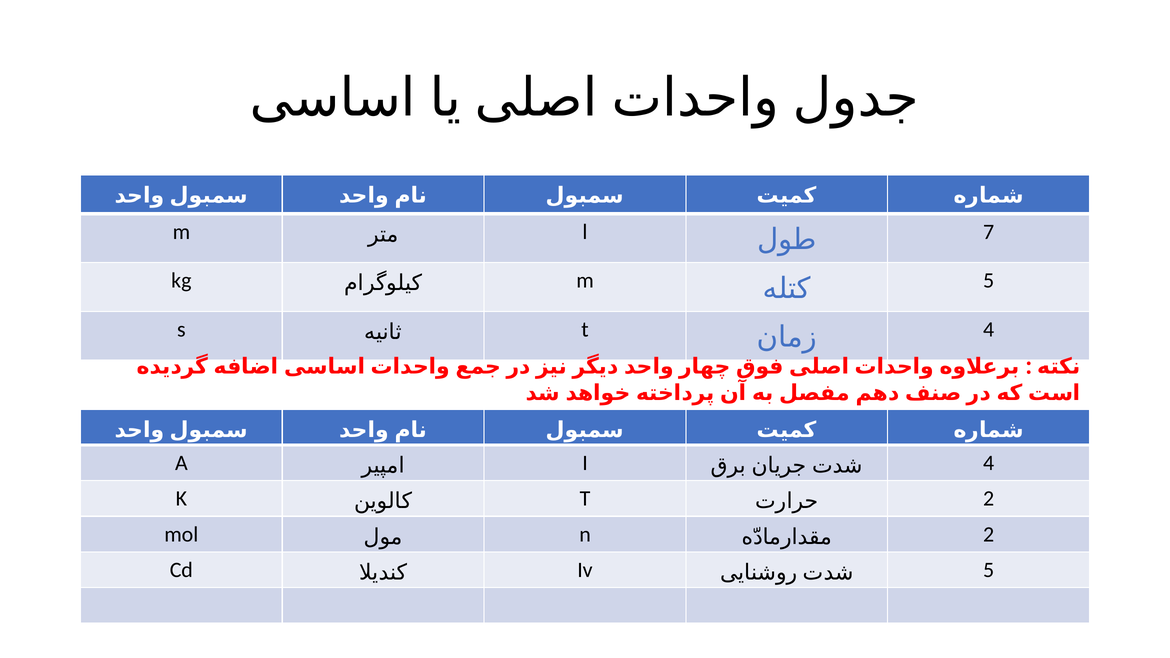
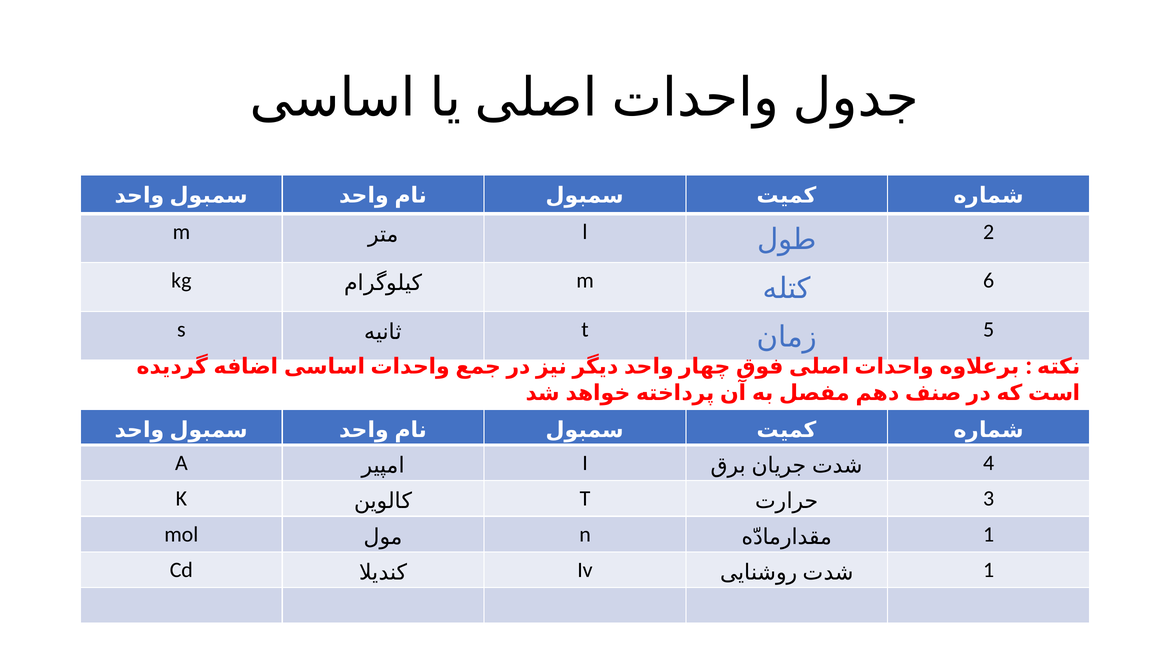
7: 7 -> 2
5 at (989, 281): 5 -> 6
4 at (989, 329): 4 -> 5
2 at (989, 499): 2 -> 3
2 at (989, 534): 2 -> 1
5 at (989, 570): 5 -> 1
